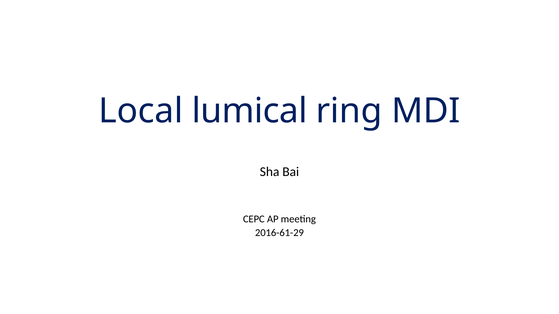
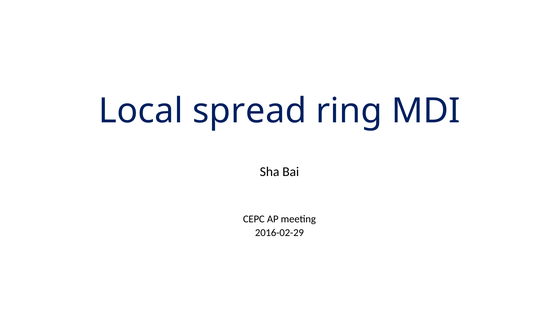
lumical: lumical -> spread
2016-61-29: 2016-61-29 -> 2016-02-29
